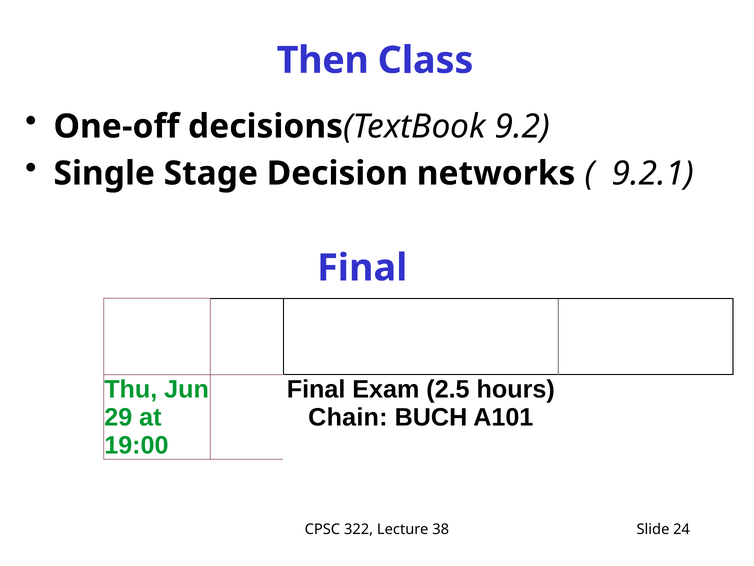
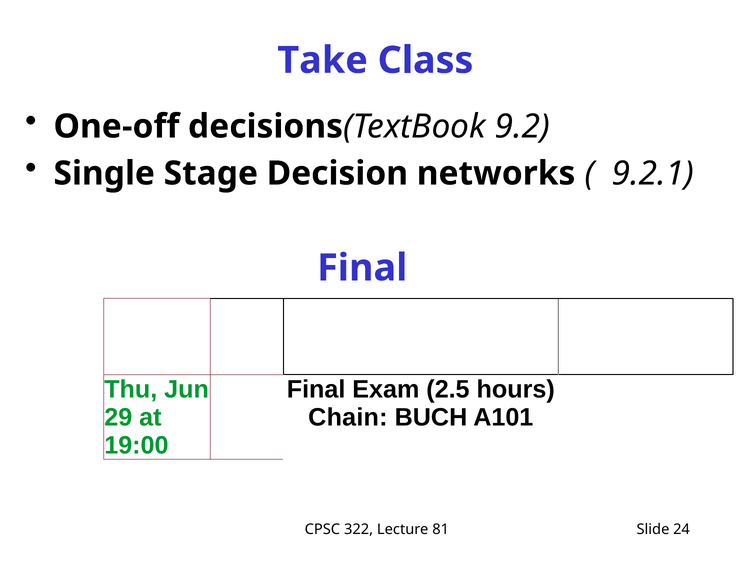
Then: Then -> Take
38: 38 -> 81
